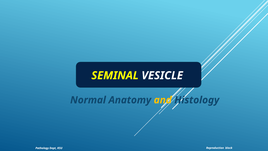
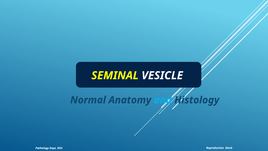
and colour: yellow -> light blue
